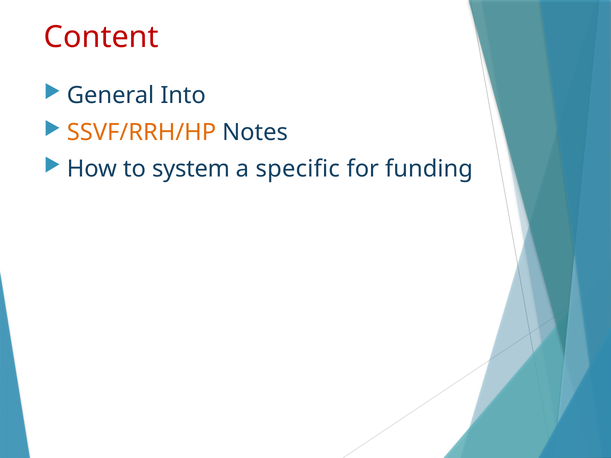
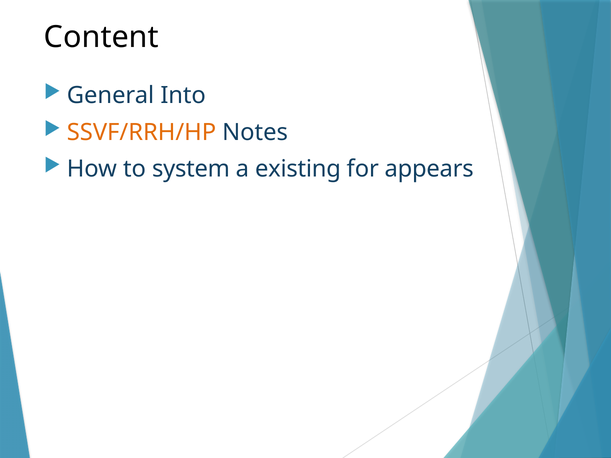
Content colour: red -> black
specific: specific -> existing
funding: funding -> appears
